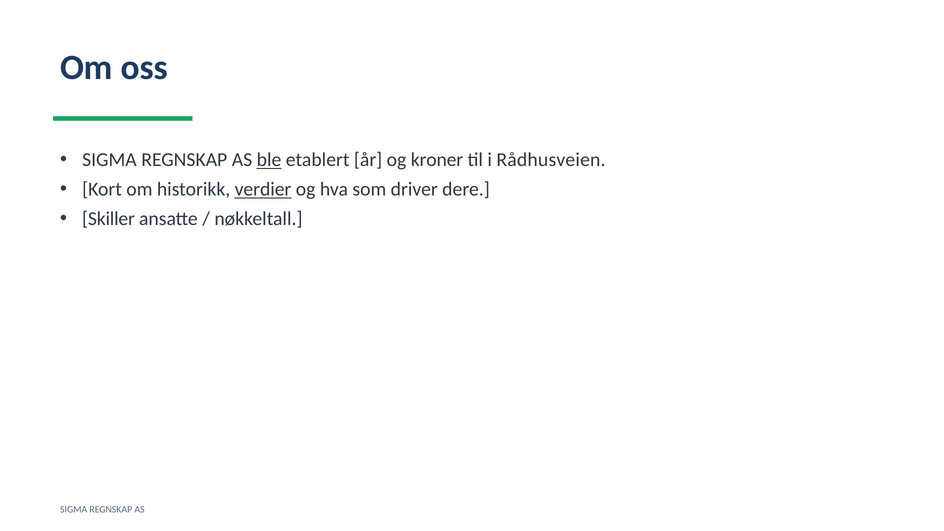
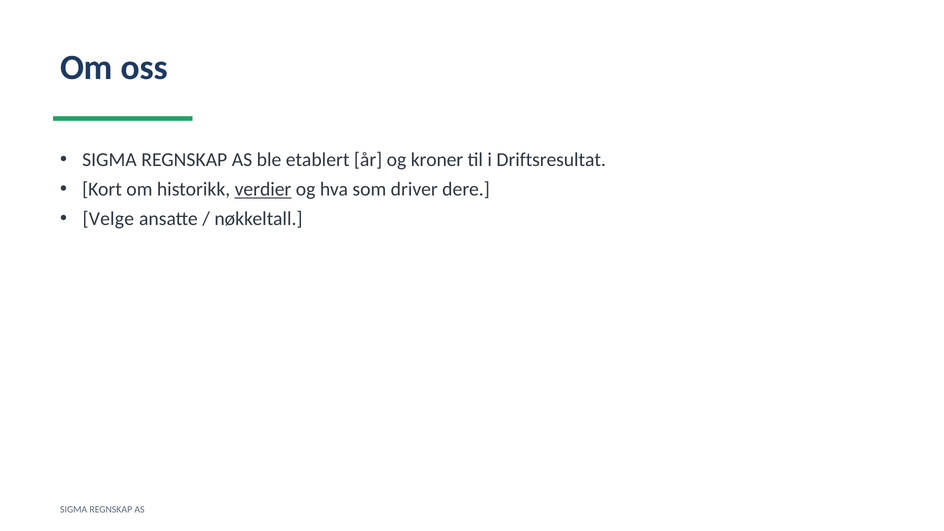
ble underline: present -> none
Rådhusveien: Rådhusveien -> Driftsresultat
Skiller: Skiller -> Velge
